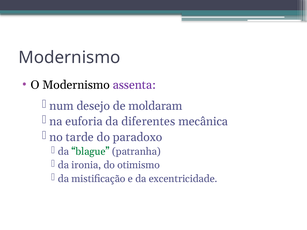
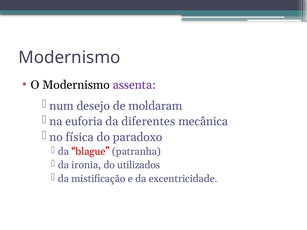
tarde: tarde -> física
blague colour: green -> red
otimismo: otimismo -> utilizados
